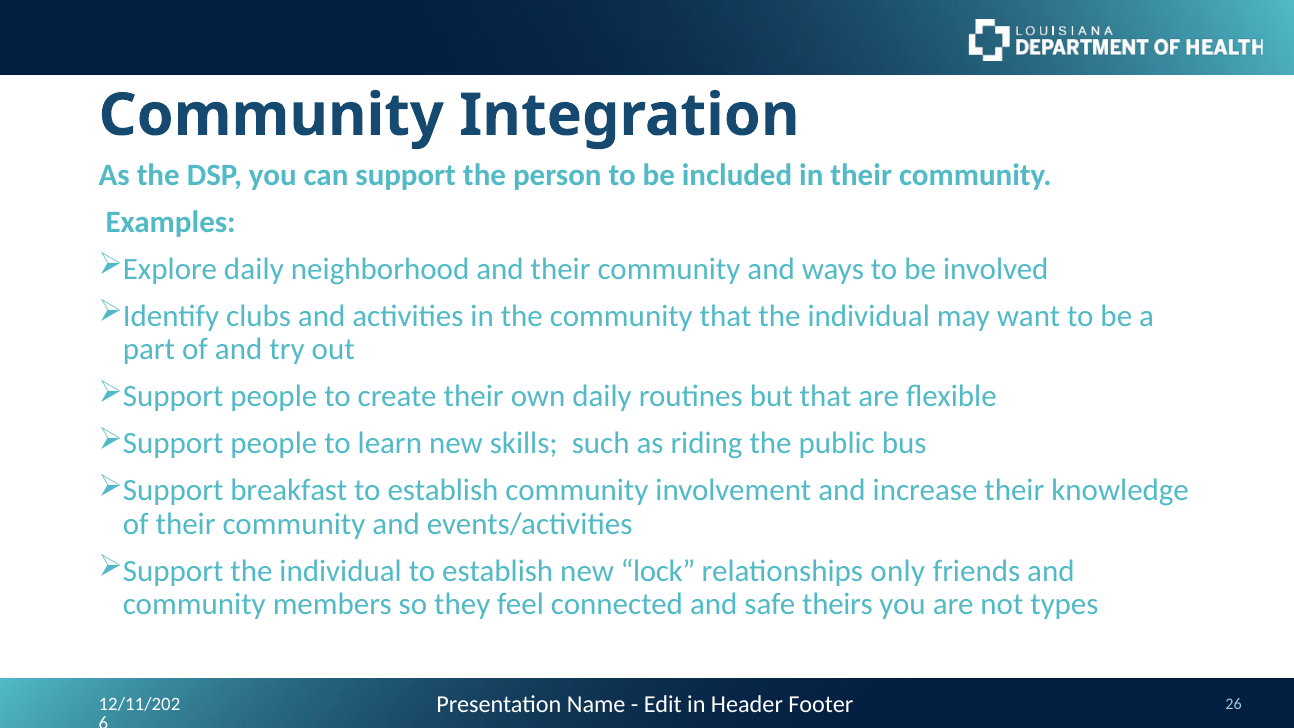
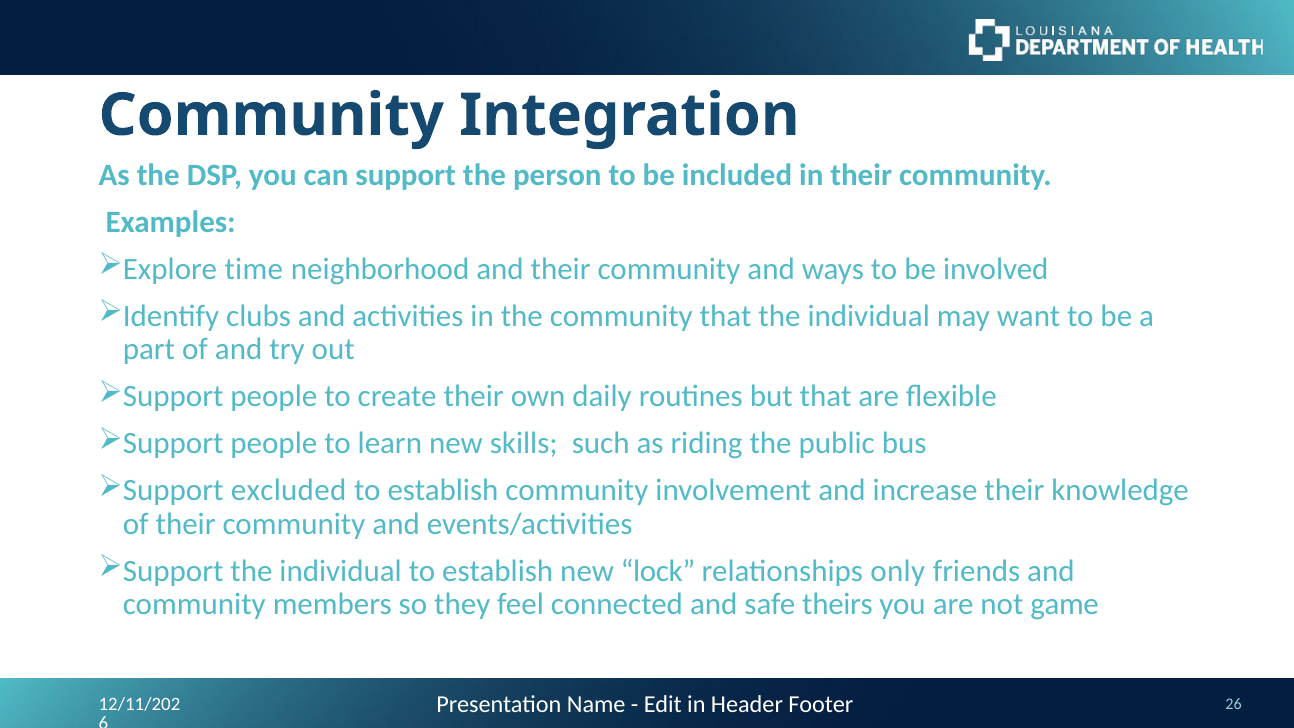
Explore daily: daily -> time
breakfast: breakfast -> excluded
types: types -> game
